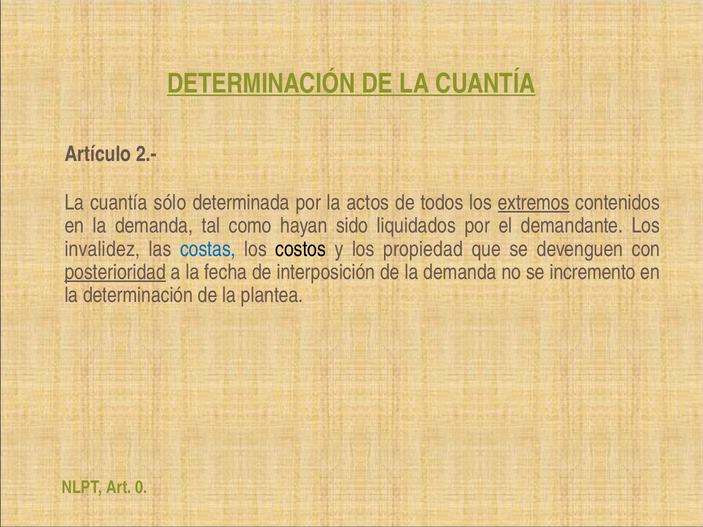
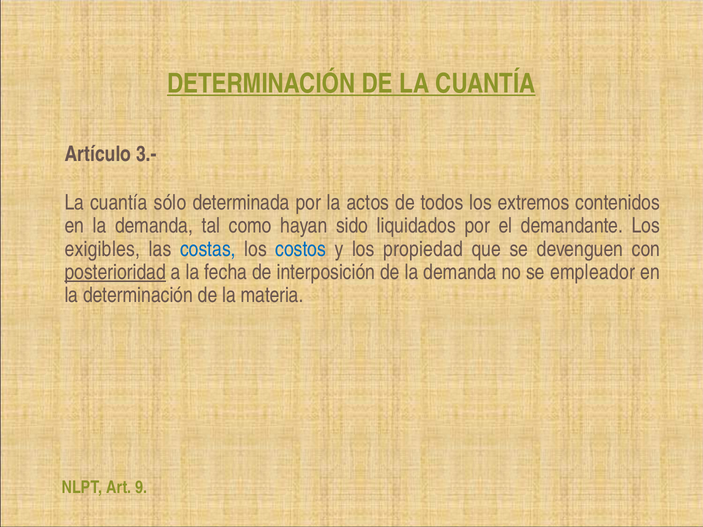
2.-: 2.- -> 3.-
extremos underline: present -> none
invalidez: invalidez -> exigibles
costos colour: black -> blue
incremento: incremento -> empleador
plantea: plantea -> materia
0: 0 -> 9
